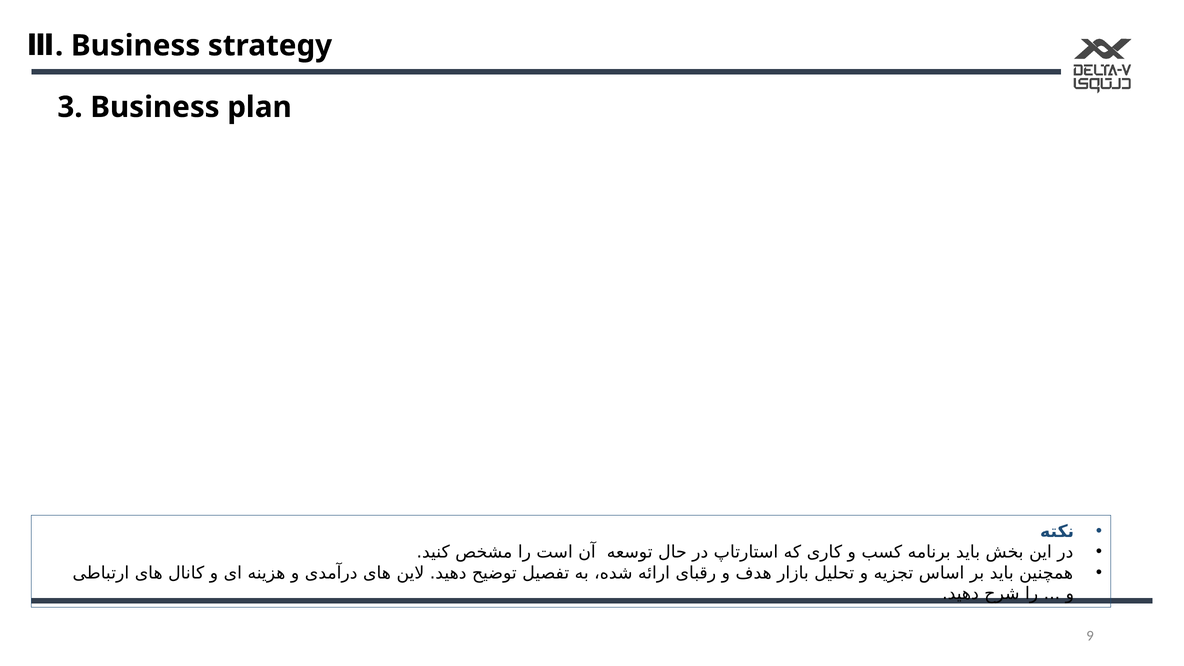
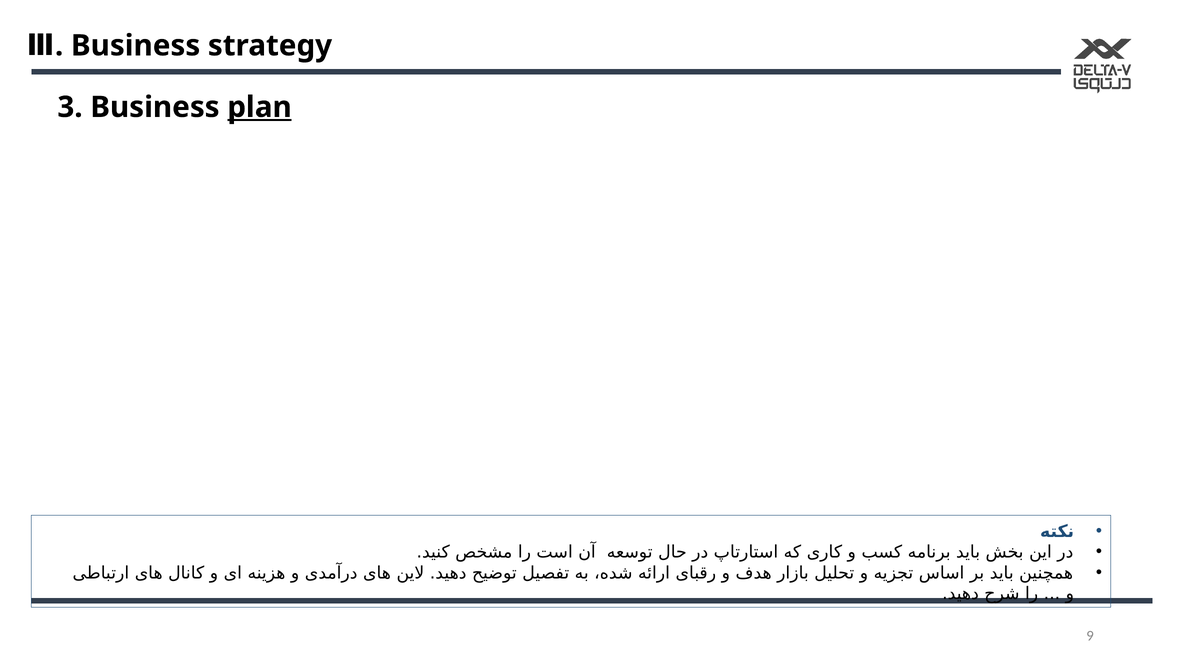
plan underline: none -> present
